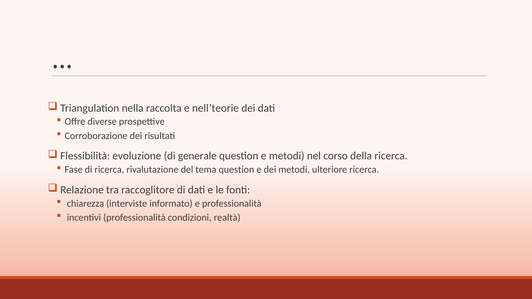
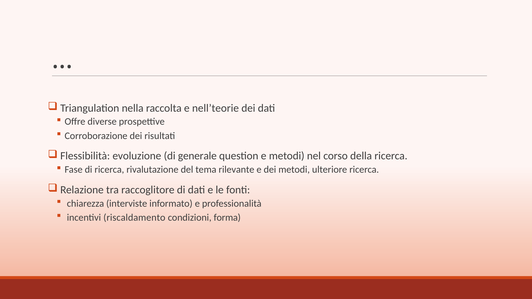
tema question: question -> rilevante
incentivi professionalità: professionalità -> riscaldamento
realtà: realtà -> forma
